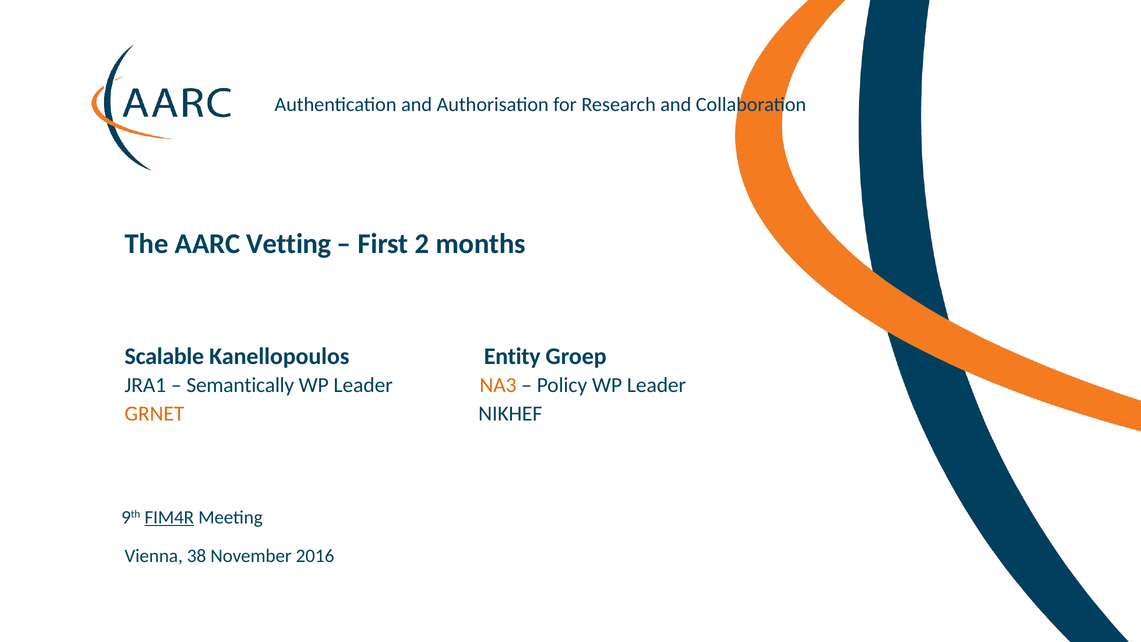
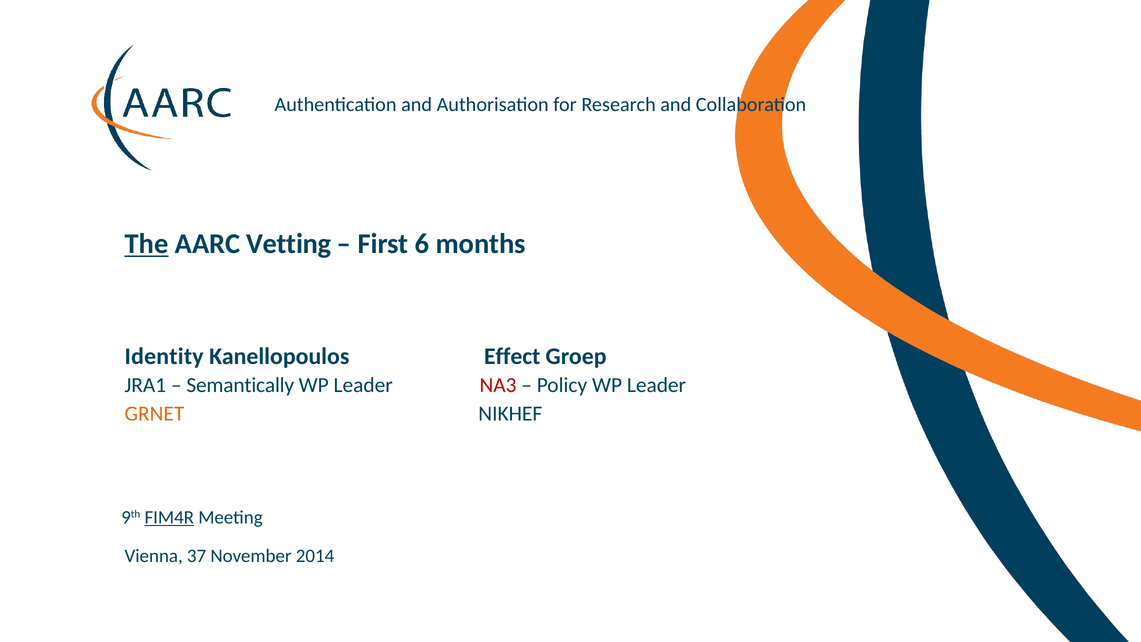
The underline: none -> present
2: 2 -> 6
Scalable: Scalable -> Identity
Entity: Entity -> Effect
NA3 colour: orange -> red
38: 38 -> 37
2016: 2016 -> 2014
